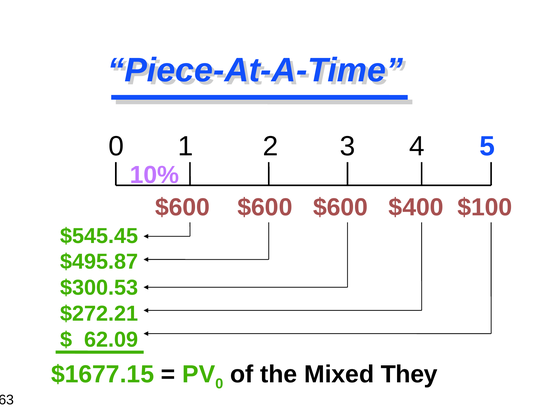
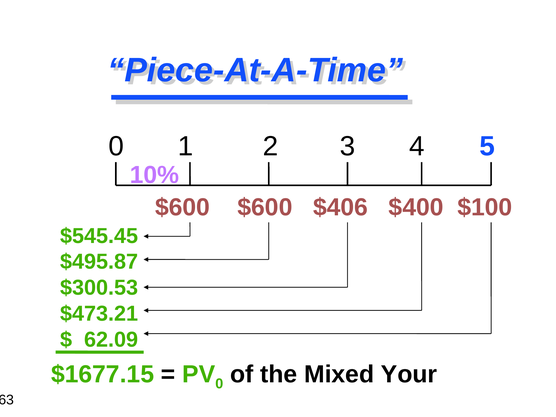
$600 $600 $600: $600 -> $406
$272.21: $272.21 -> $473.21
They: They -> Your
